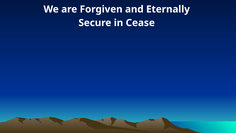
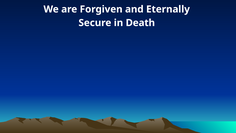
Cease: Cease -> Death
